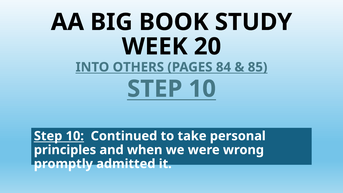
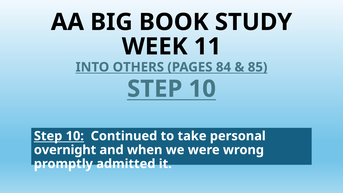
20: 20 -> 11
principles: principles -> overnight
